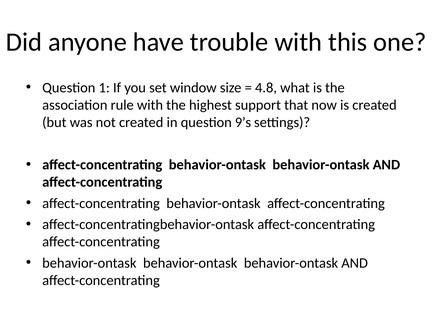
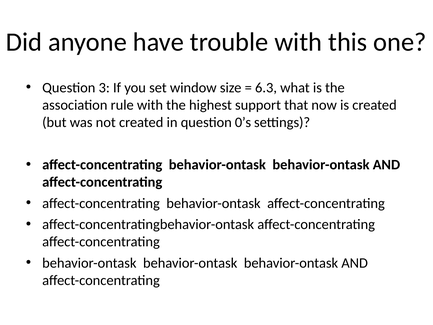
1: 1 -> 3
4.8: 4.8 -> 6.3
9’s: 9’s -> 0’s
